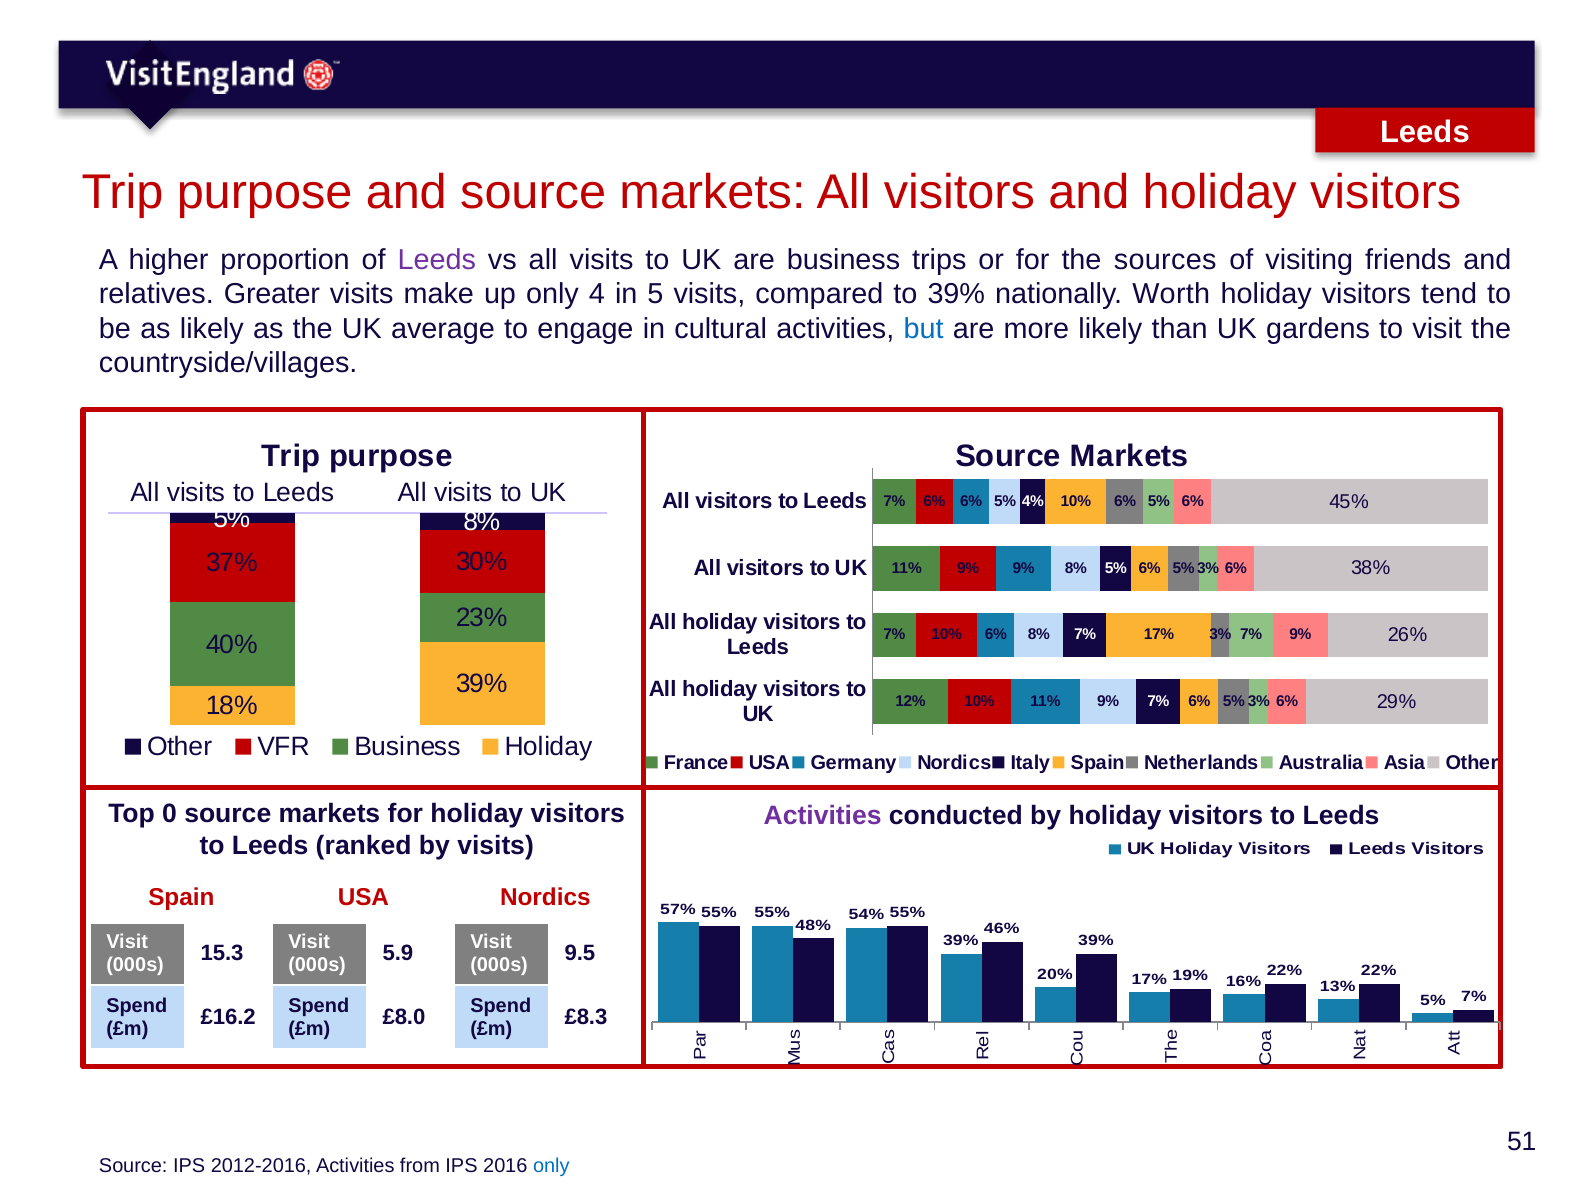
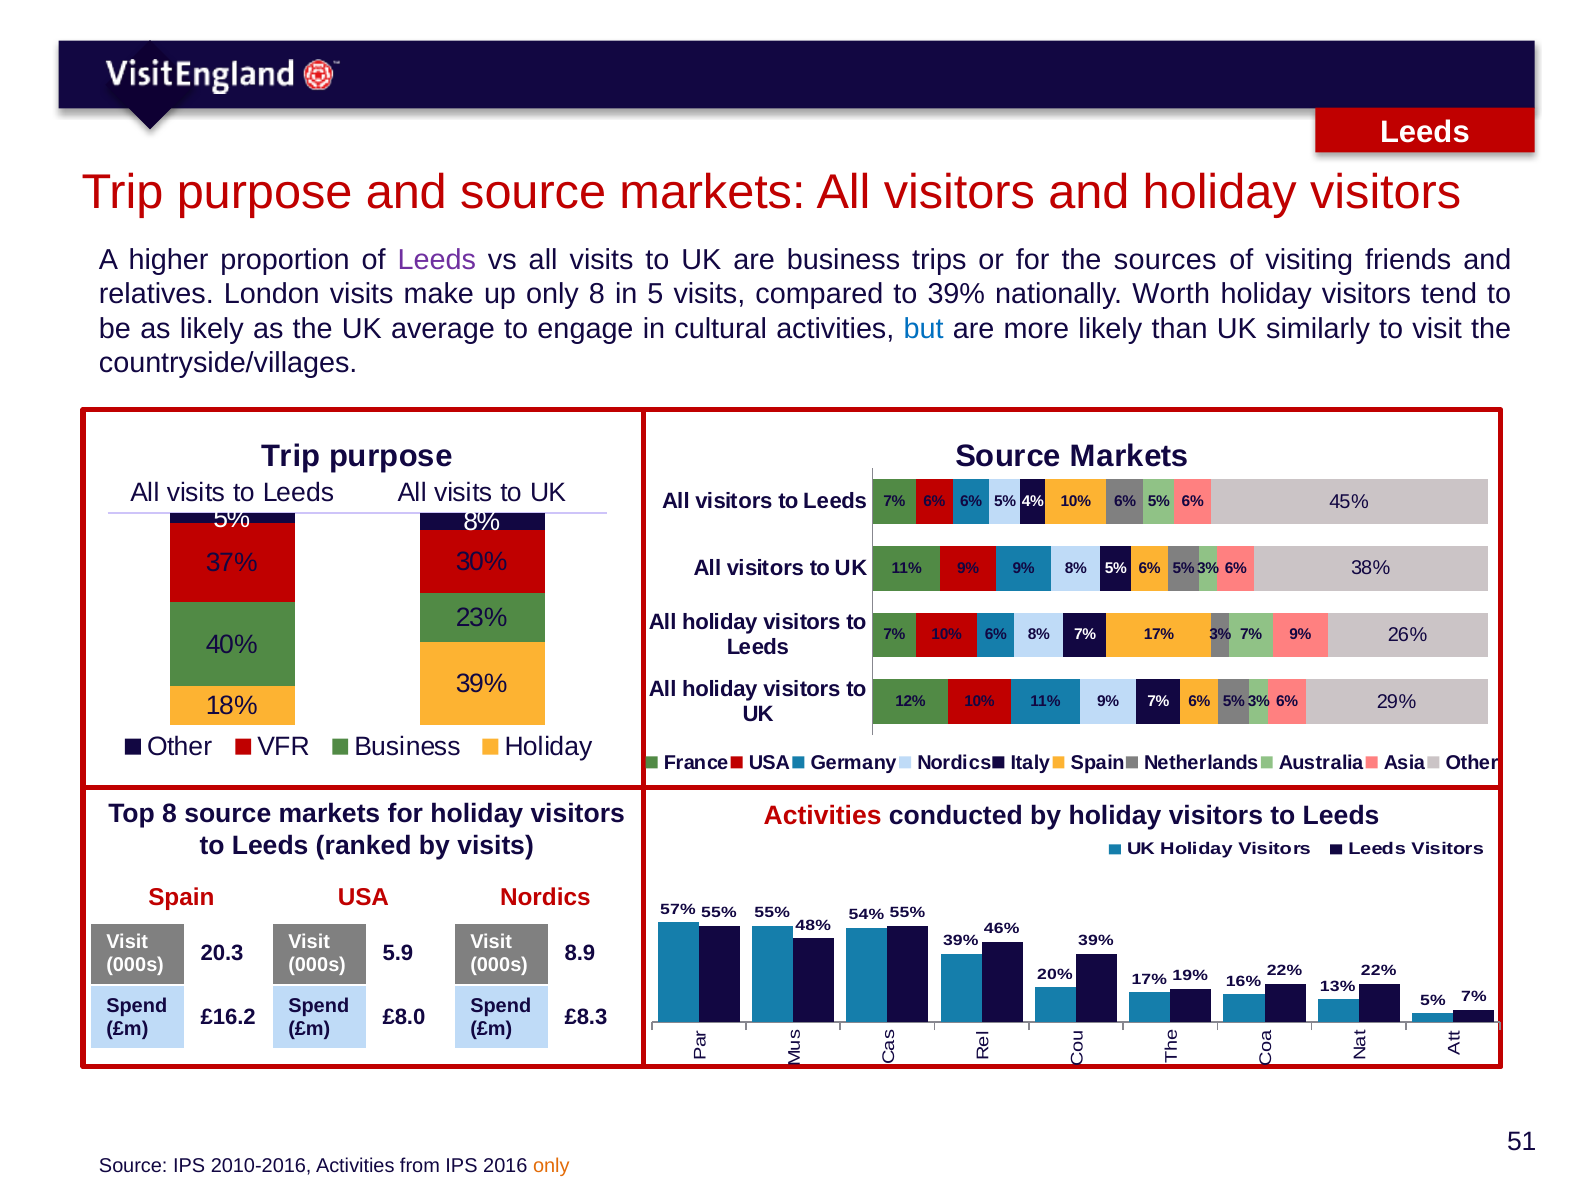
Greater: Greater -> London
only 4: 4 -> 8
gardens: gardens -> similarly
Top 0: 0 -> 8
Activities at (823, 816) colour: purple -> red
15.3: 15.3 -> 20.3
9.5: 9.5 -> 8.9
2012-2016: 2012-2016 -> 2010-2016
only at (551, 1166) colour: blue -> orange
